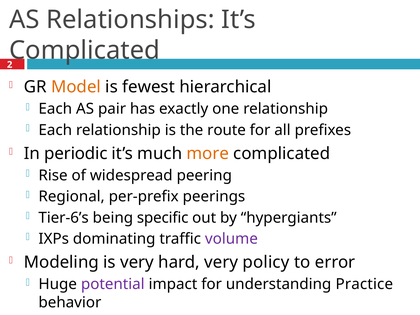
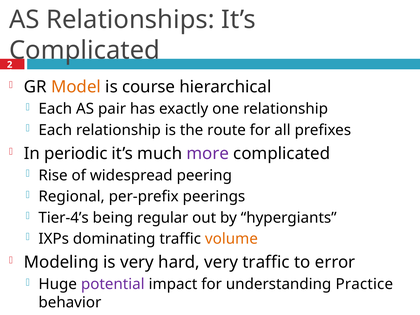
fewest: fewest -> course
more colour: orange -> purple
Tier-6’s: Tier-6’s -> Tier-4’s
specific: specific -> regular
volume colour: purple -> orange
very policy: policy -> traffic
